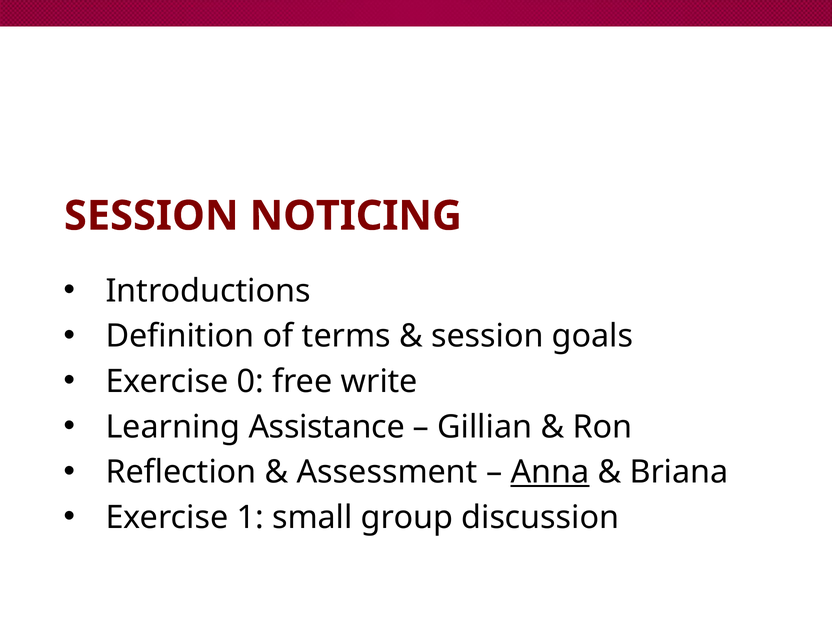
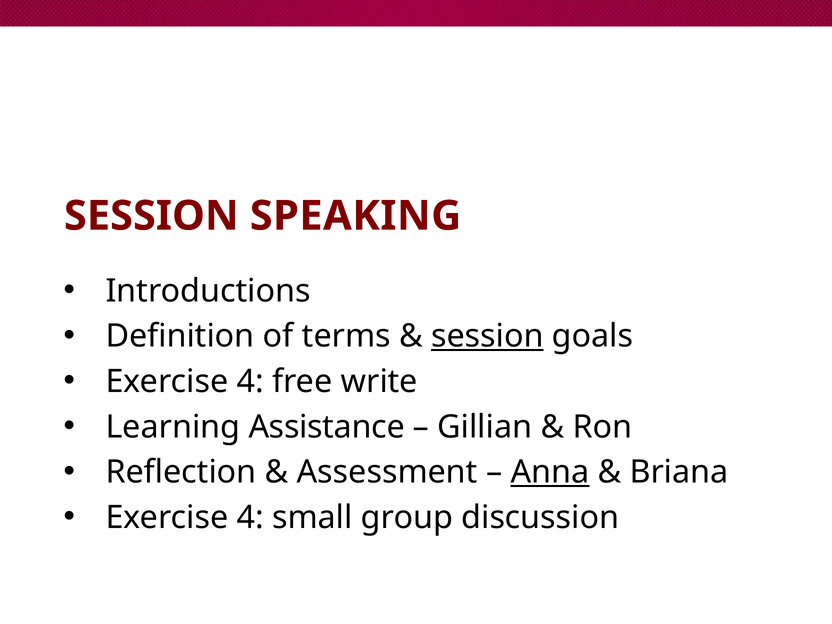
NOTICING: NOTICING -> SPEAKING
session at (487, 336) underline: none -> present
0 at (250, 382): 0 -> 4
1 at (250, 518): 1 -> 4
